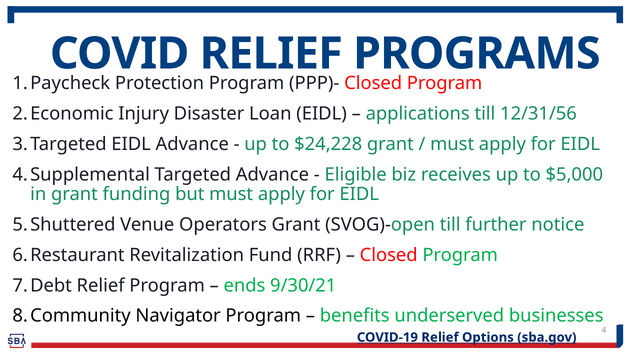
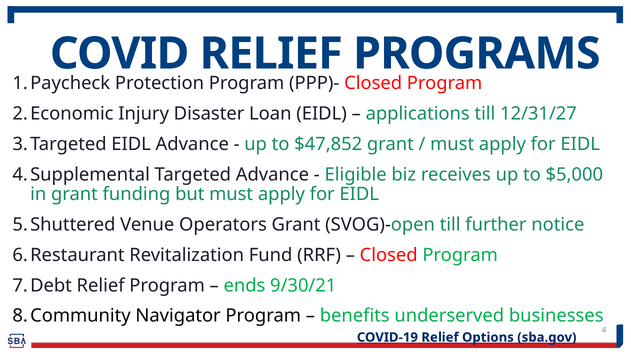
12/31/56: 12/31/56 -> 12/31/27
$24,228: $24,228 -> $47,852
